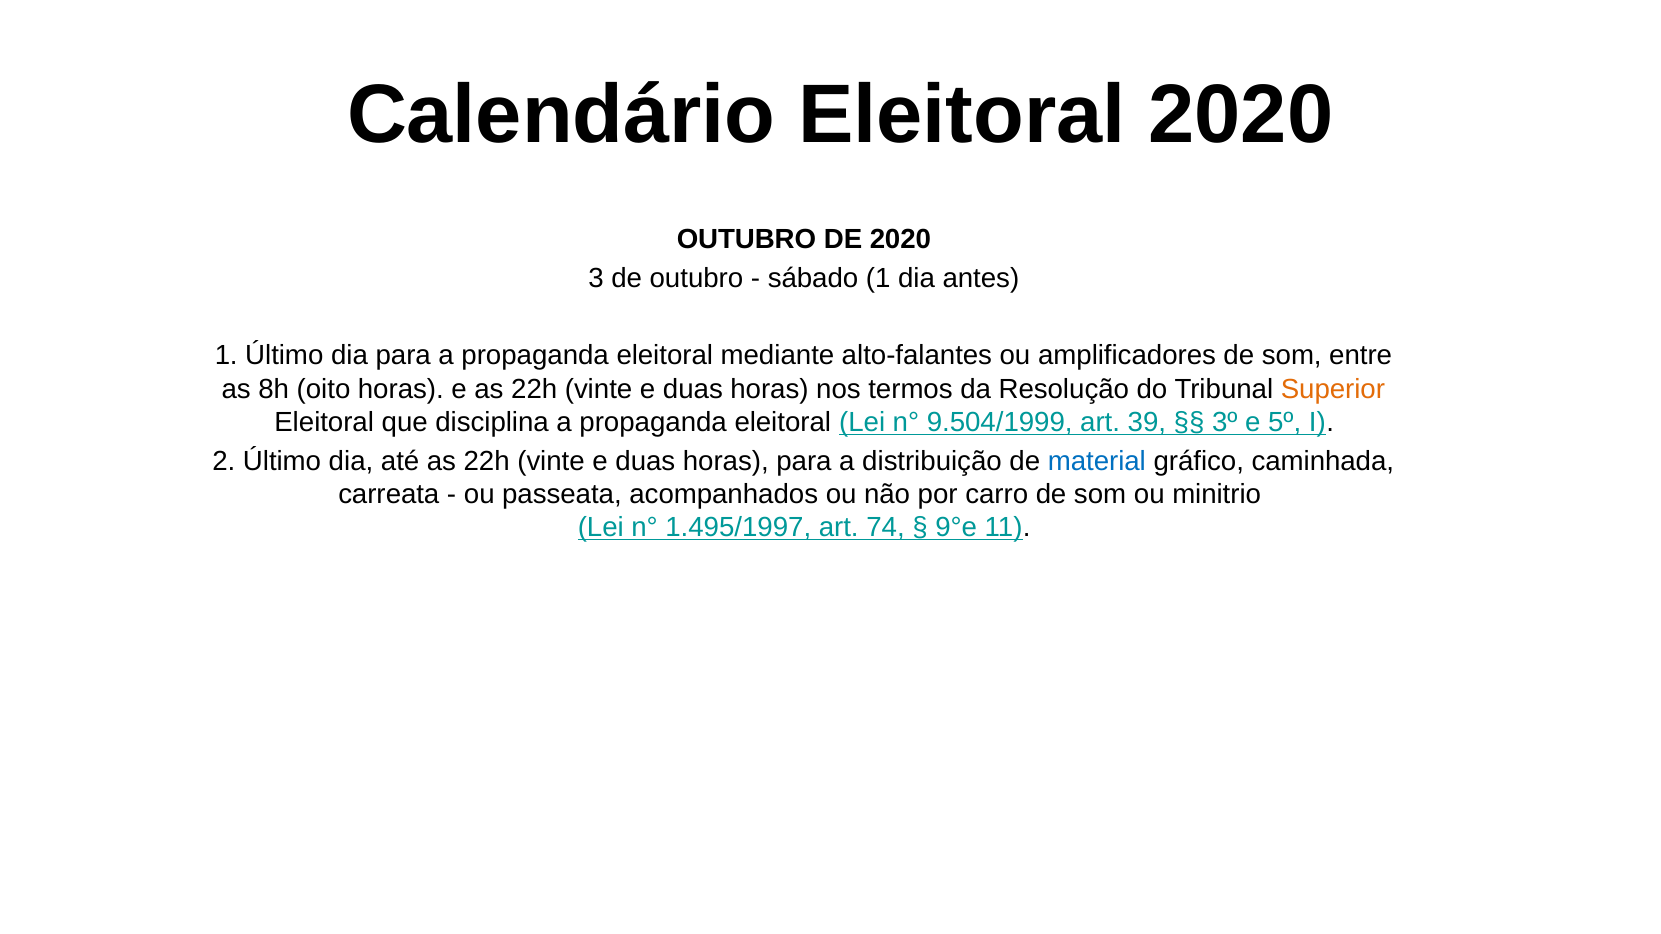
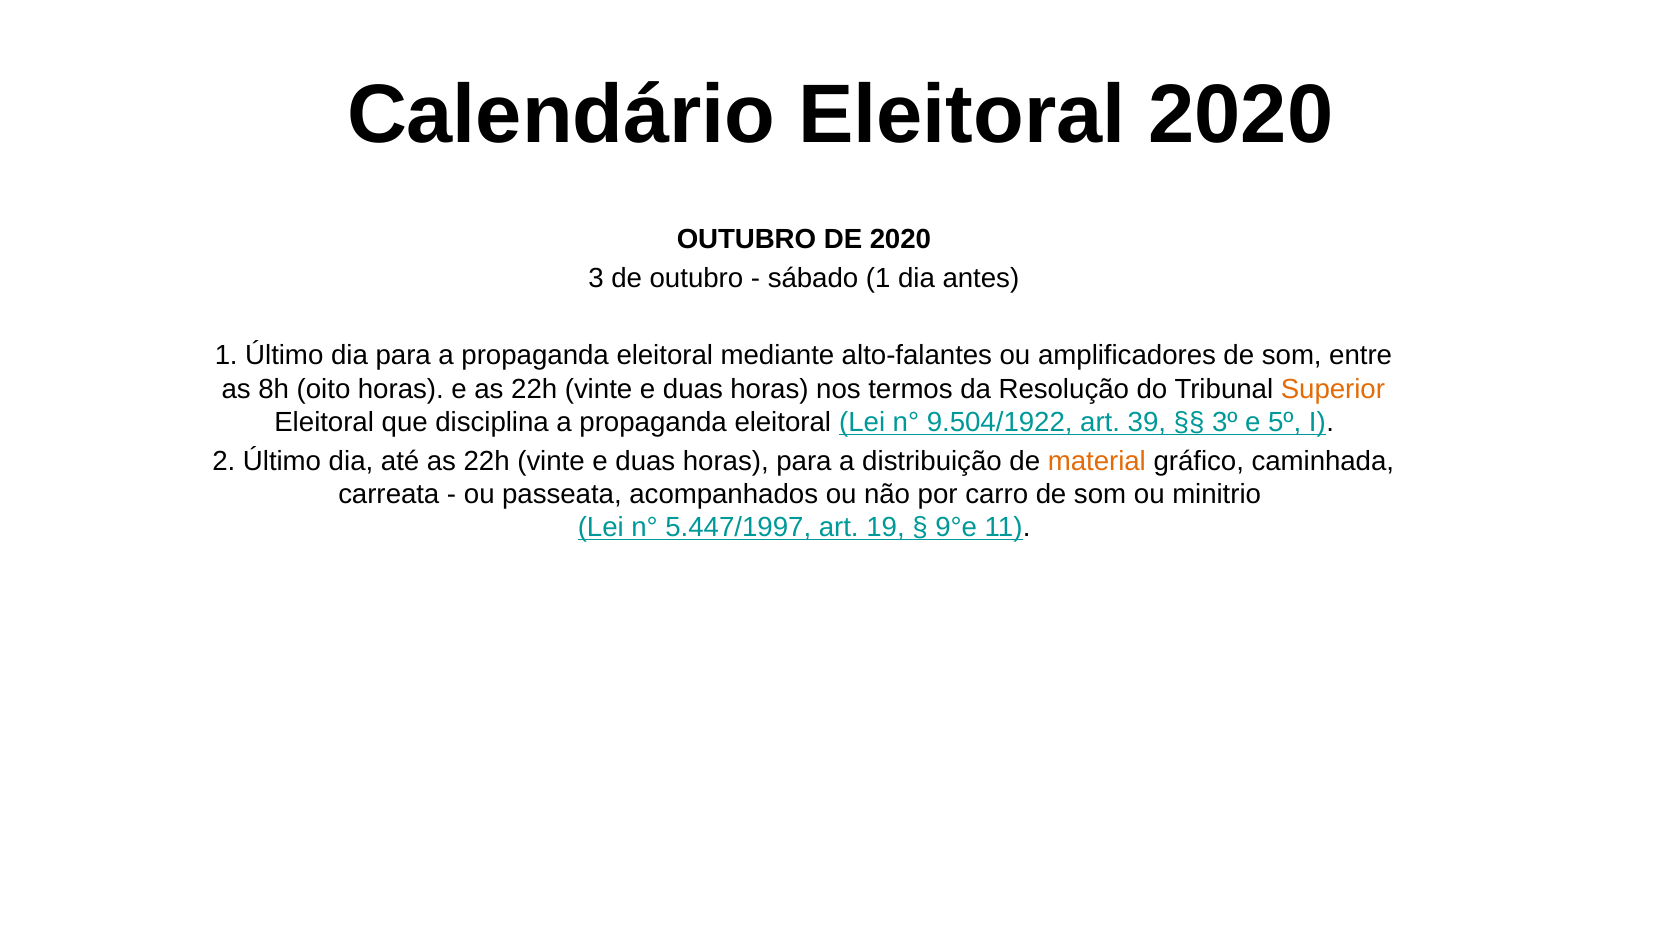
9.504/1999: 9.504/1999 -> 9.504/1922
material colour: blue -> orange
1.495/1997: 1.495/1997 -> 5.447/1997
74: 74 -> 19
